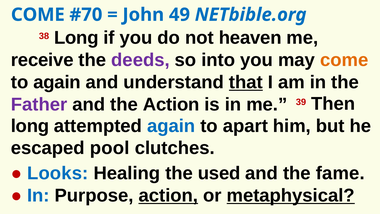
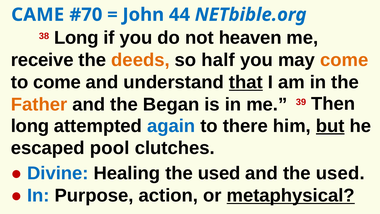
COME at (38, 15): COME -> CAME
49: 49 -> 44
deeds colour: purple -> orange
into: into -> half
to again: again -> come
Father colour: purple -> orange
the Action: Action -> Began
apart: apart -> there
but underline: none -> present
Looks: Looks -> Divine
and the fame: fame -> used
action at (168, 195) underline: present -> none
